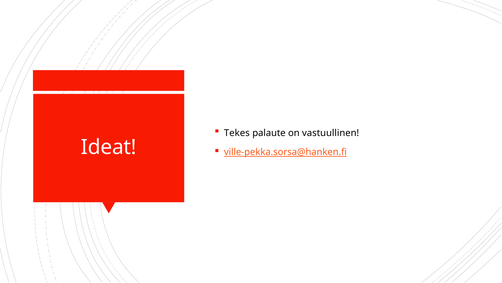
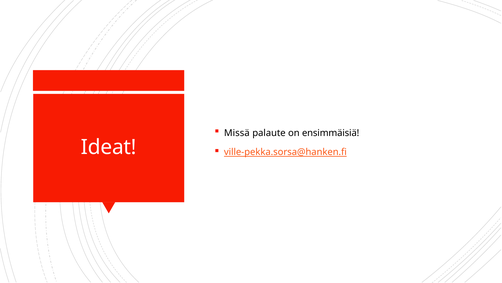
Tekes: Tekes -> Missä
vastuullinen: vastuullinen -> ensimmäisiä
